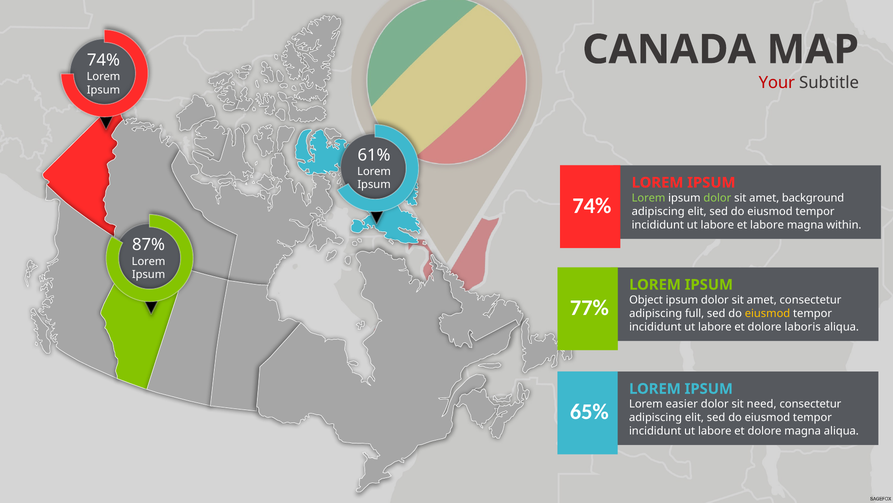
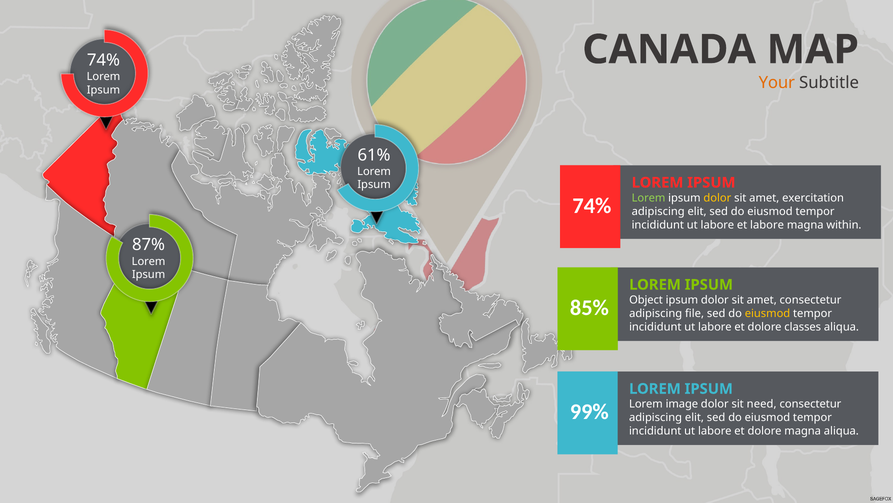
Your colour: red -> orange
dolor at (717, 198) colour: light green -> yellow
background: background -> exercitation
77%: 77% -> 85%
full: full -> file
laboris: laboris -> classes
easier: easier -> image
65%: 65% -> 99%
